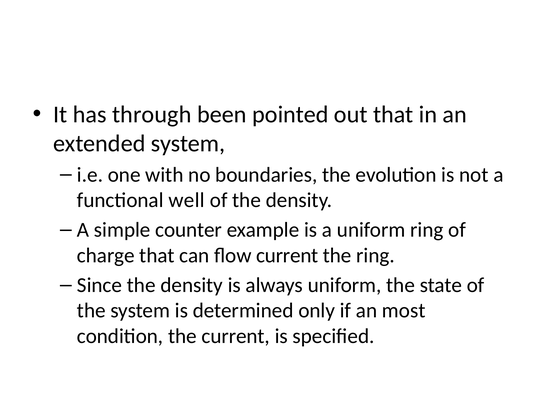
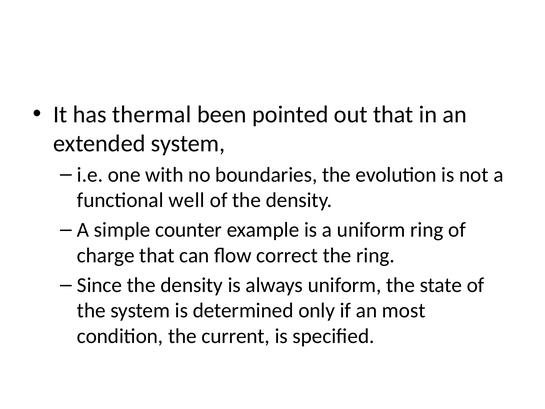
through: through -> thermal
flow current: current -> correct
